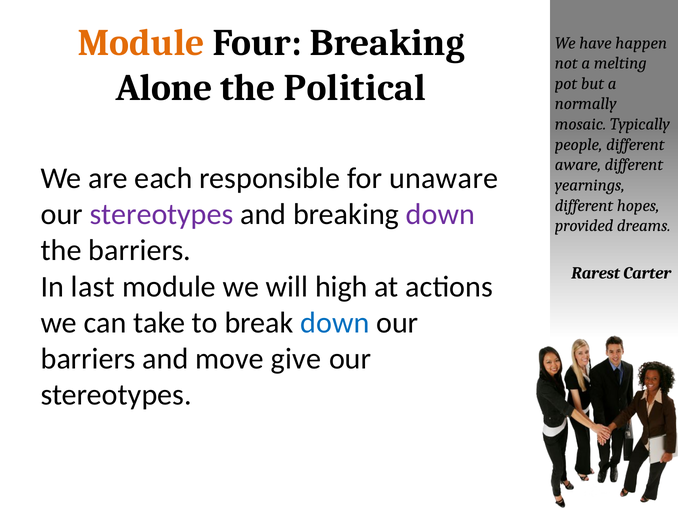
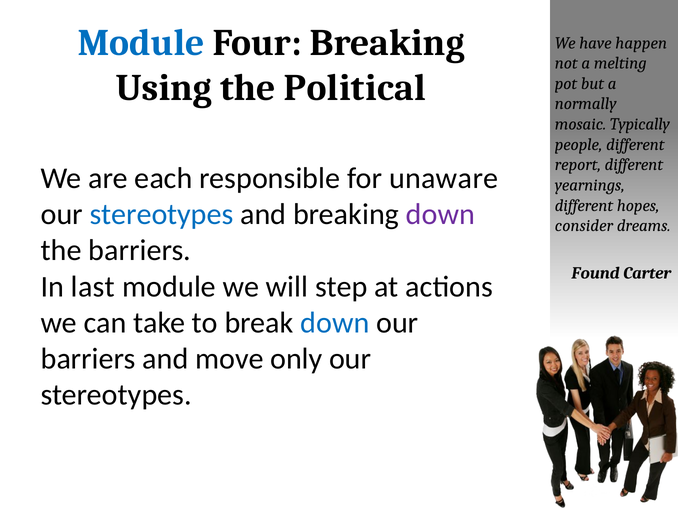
Module at (141, 43) colour: orange -> blue
Alone: Alone -> Using
aware: aware -> report
stereotypes at (162, 215) colour: purple -> blue
provided: provided -> consider
Rarest: Rarest -> Found
high: high -> step
give: give -> only
